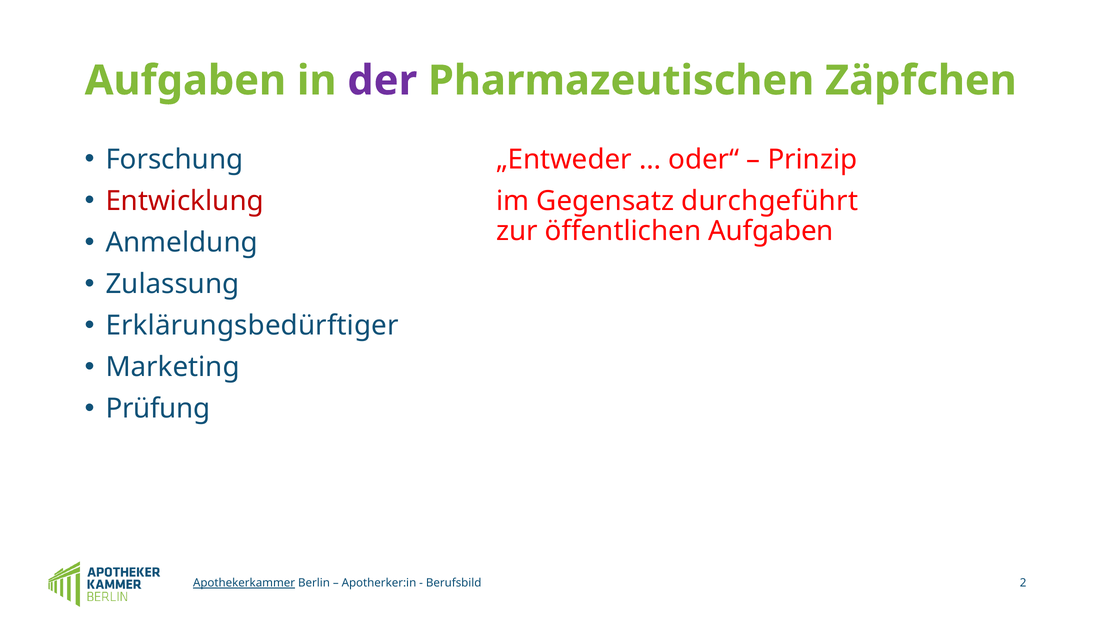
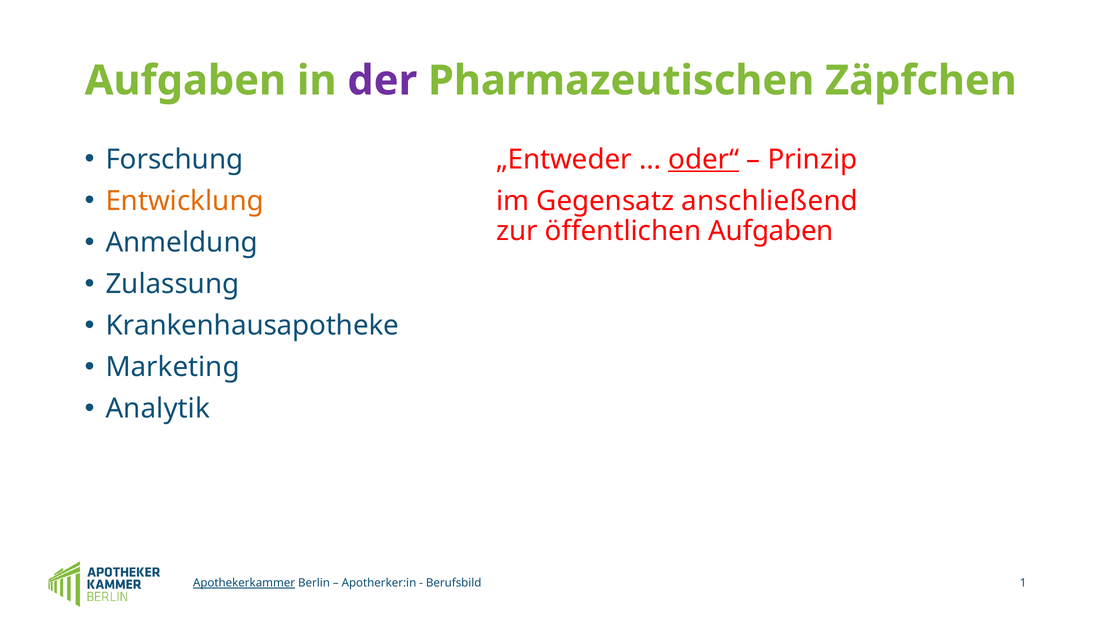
oder“ underline: none -> present
Entwicklung colour: red -> orange
durchgeführt: durchgeführt -> anschließend
Erklärungsbedürftiger: Erklärungsbedürftiger -> Krankenhausapotheke
Prüfung: Prüfung -> Analytik
2: 2 -> 1
